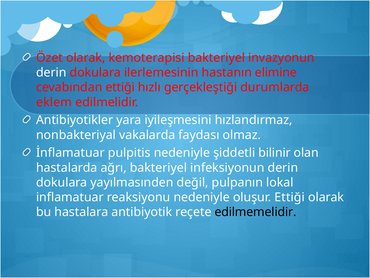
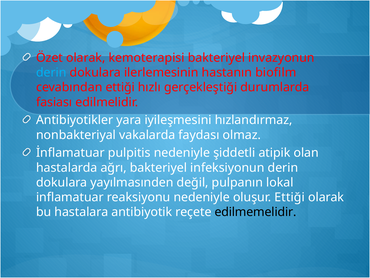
derin at (51, 72) colour: white -> light blue
elimine: elimine -> biofilm
eklem: eklem -> fasiası
bilinir: bilinir -> atipik
